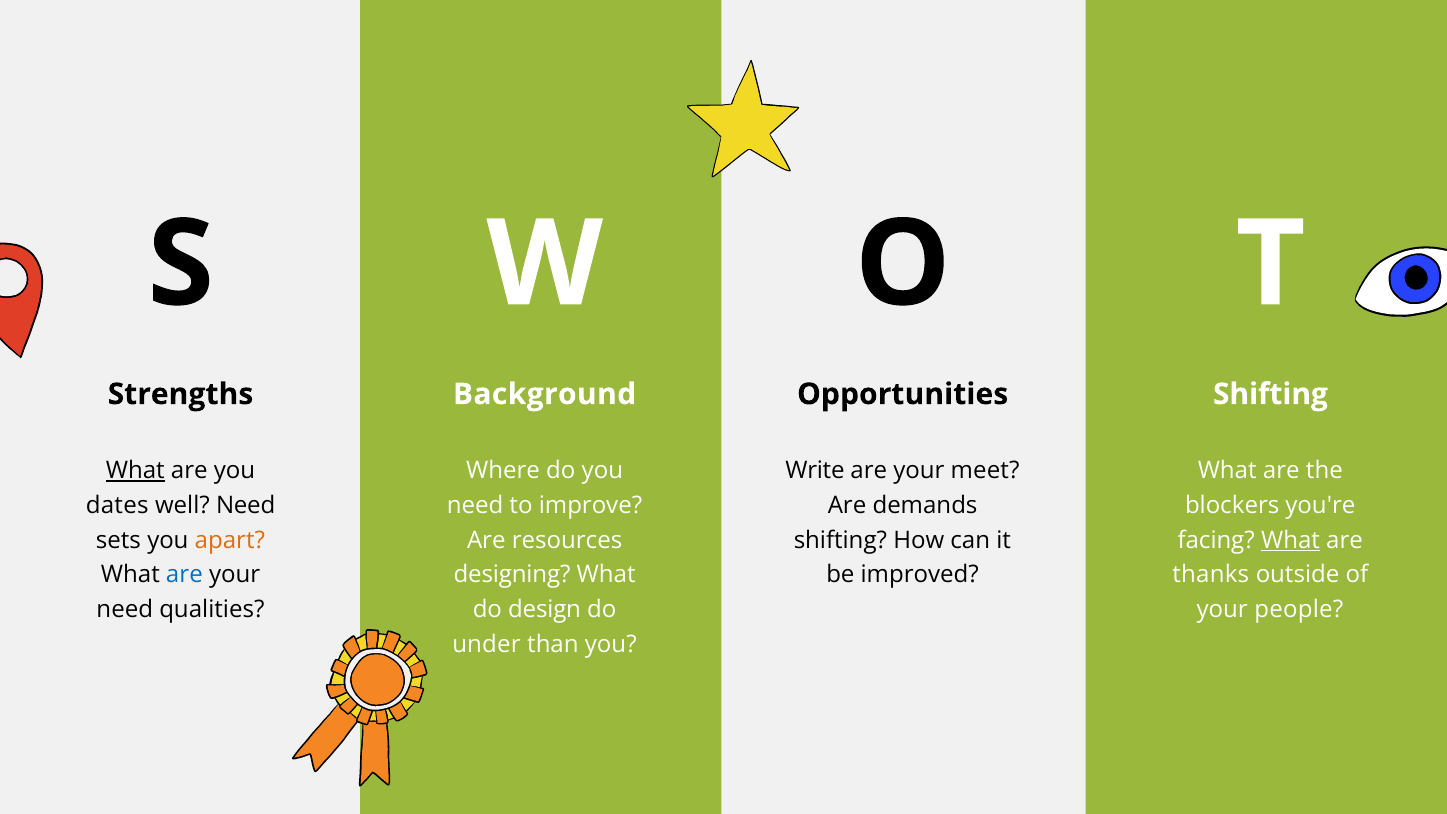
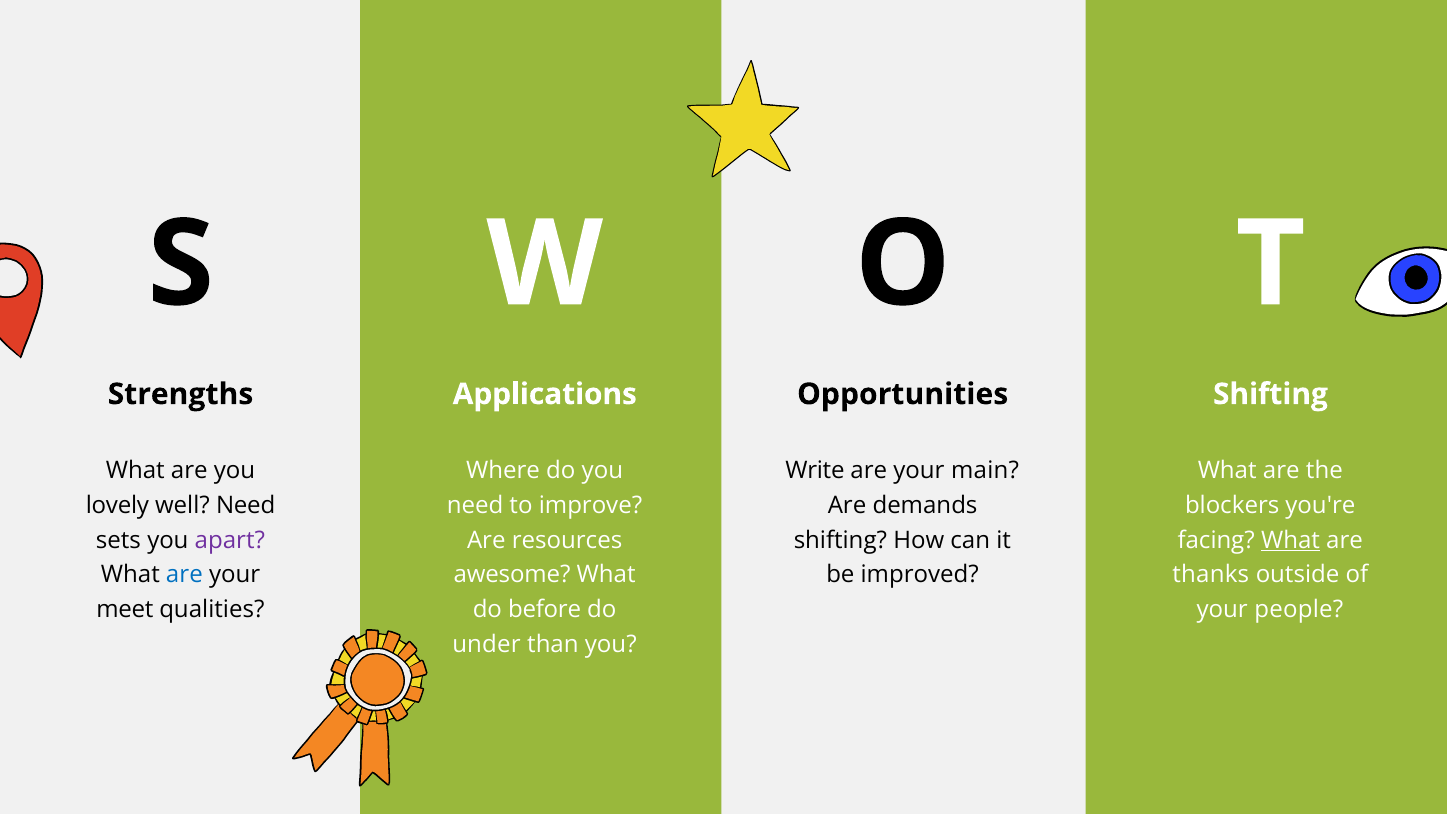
Background: Background -> Applications
What at (135, 471) underline: present -> none
meet: meet -> main
dates: dates -> lovely
apart colour: orange -> purple
designing: designing -> awesome
need at (125, 610): need -> meet
design: design -> before
